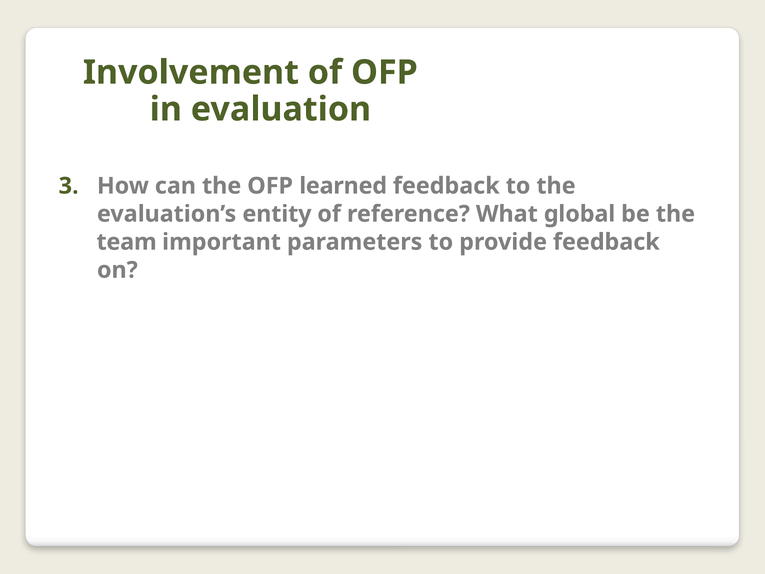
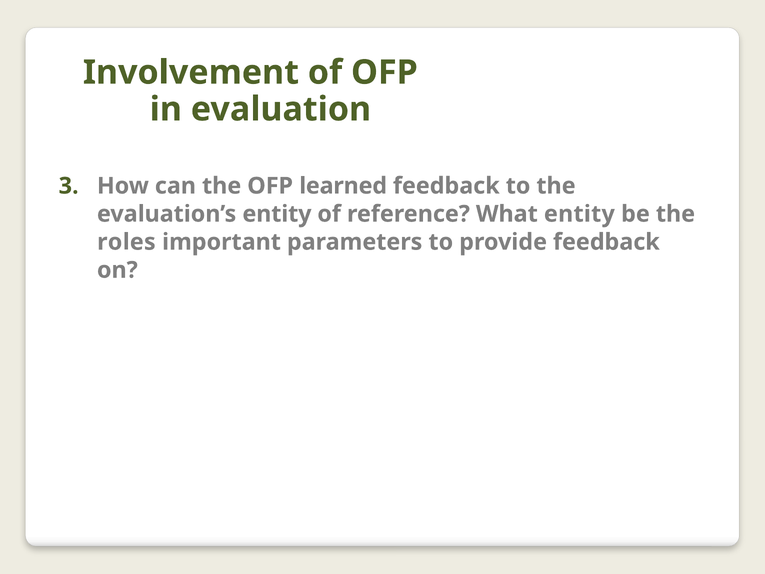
What global: global -> entity
team: team -> roles
